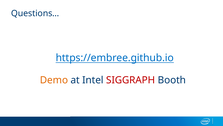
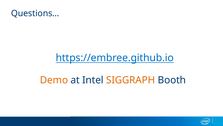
SIGGRAPH colour: red -> orange
